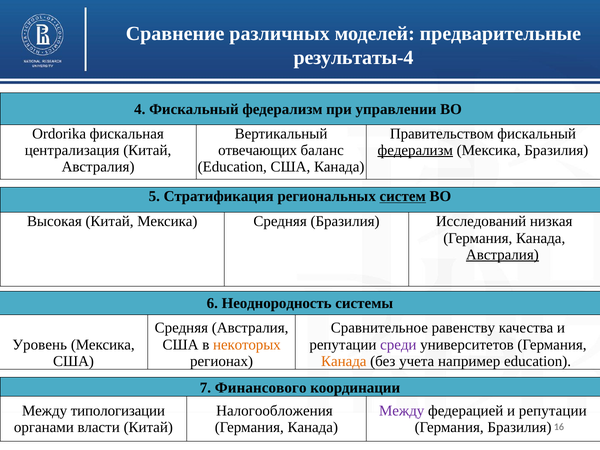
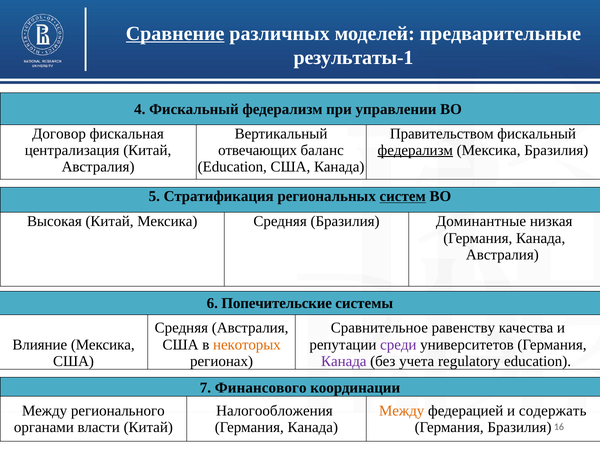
Сравнение underline: none -> present
результаты-4: результаты-4 -> результаты-1
Ordorika: Ordorika -> Договор
Исследований: Исследований -> Доминантные
Австралия at (502, 255) underline: present -> none
Неоднородность: Неоднородность -> Попечительские
Уровень: Уровень -> Влияние
Канада at (344, 361) colour: orange -> purple
например: например -> regulatory
типологизации: типологизации -> регионального
Между at (402, 411) colour: purple -> orange
федерацией и репутации: репутации -> содержать
